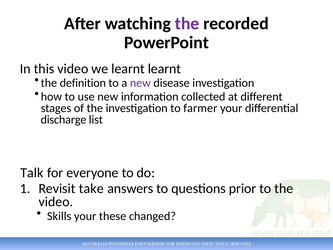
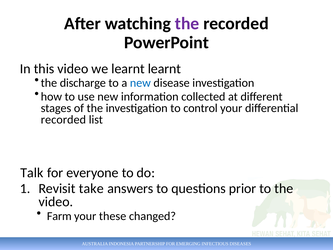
definition: definition -> discharge
new at (140, 83) colour: purple -> blue
farmer: farmer -> control
discharge at (64, 120): discharge -> recorded
Skills: Skills -> Farm
